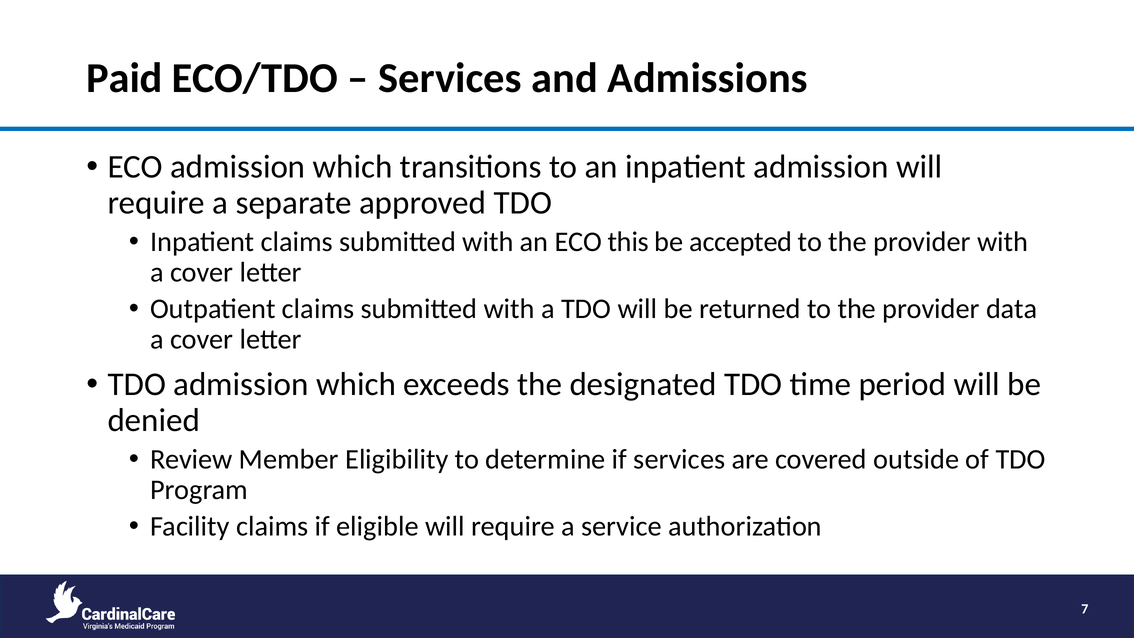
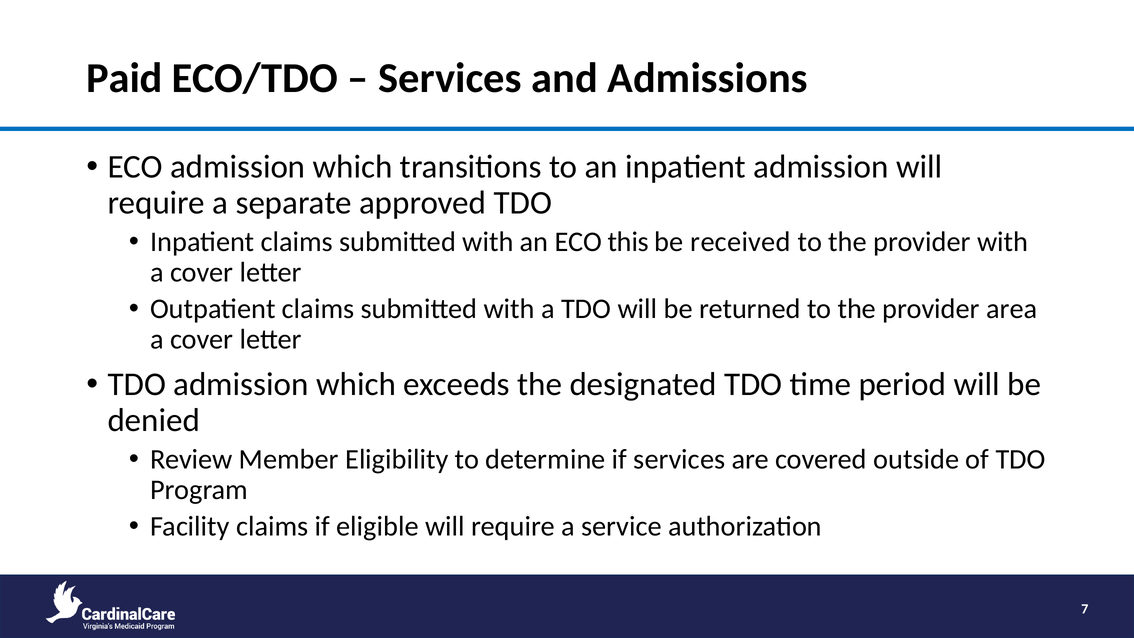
accepted: accepted -> received
data: data -> area
